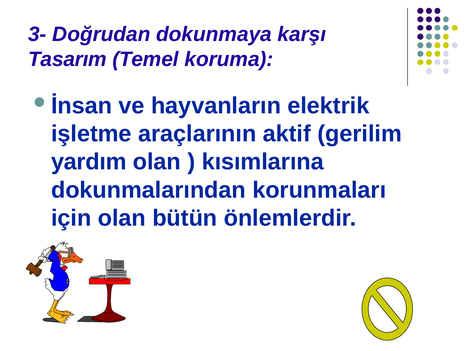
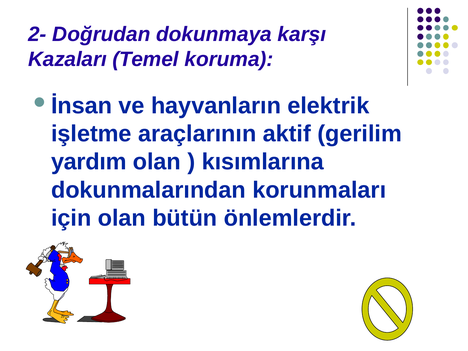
3-: 3- -> 2-
Tasarım: Tasarım -> Kazaları
